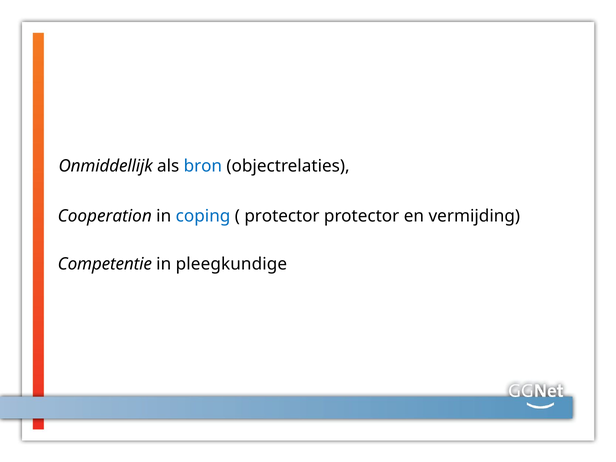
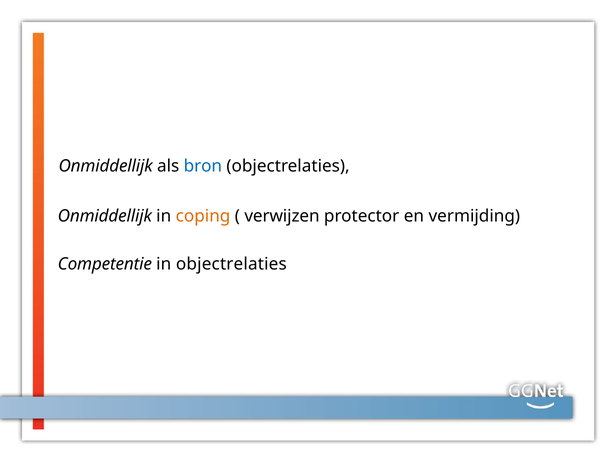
Cooperation at (105, 216): Cooperation -> Onmiddellijk
coping colour: blue -> orange
protector at (282, 216): protector -> verwijzen
in pleegkundige: pleegkundige -> objectrelaties
